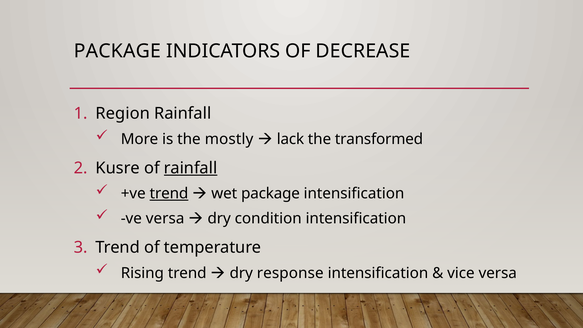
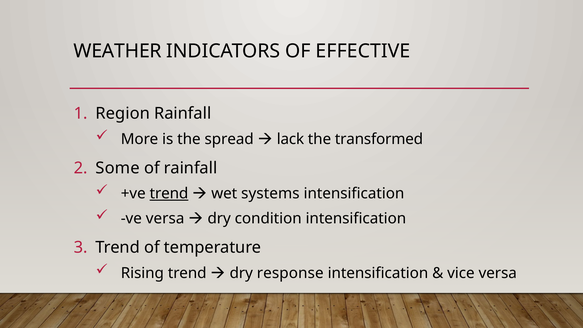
PACKAGE at (117, 51): PACKAGE -> WEATHER
DECREASE: DECREASE -> EFFECTIVE
mostly: mostly -> spread
Kusre: Kusre -> Some
rainfall at (191, 168) underline: present -> none
wet package: package -> systems
